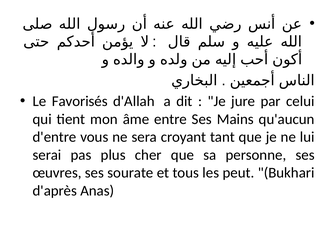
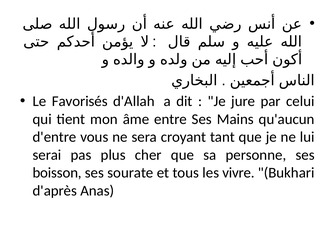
œuvres: œuvres -> boisson
peut: peut -> vivre
